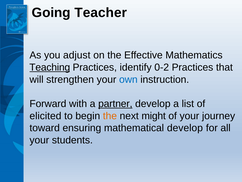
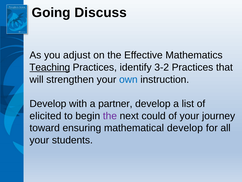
Teacher: Teacher -> Discuss
0-2: 0-2 -> 3-2
Forward at (48, 103): Forward -> Develop
partner underline: present -> none
the at (110, 116) colour: orange -> purple
might: might -> could
